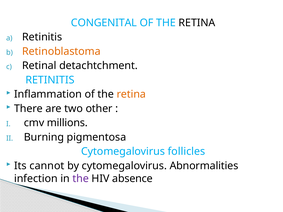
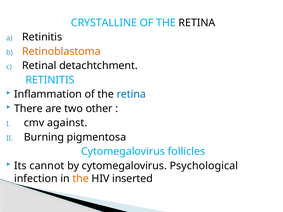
CONGENITAL: CONGENITAL -> CRYSTALLINE
retina at (131, 94) colour: orange -> blue
millions: millions -> against
Abnormalities: Abnormalities -> Psychological
the at (81, 179) colour: purple -> orange
absence: absence -> inserted
